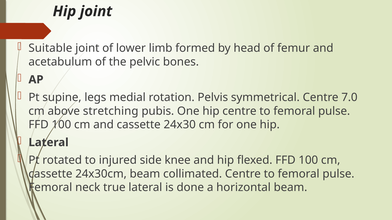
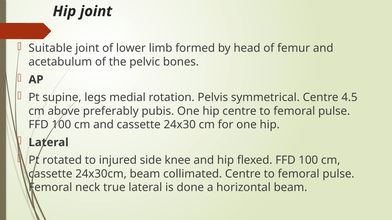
7.0: 7.0 -> 4.5
stretching: stretching -> preferably
